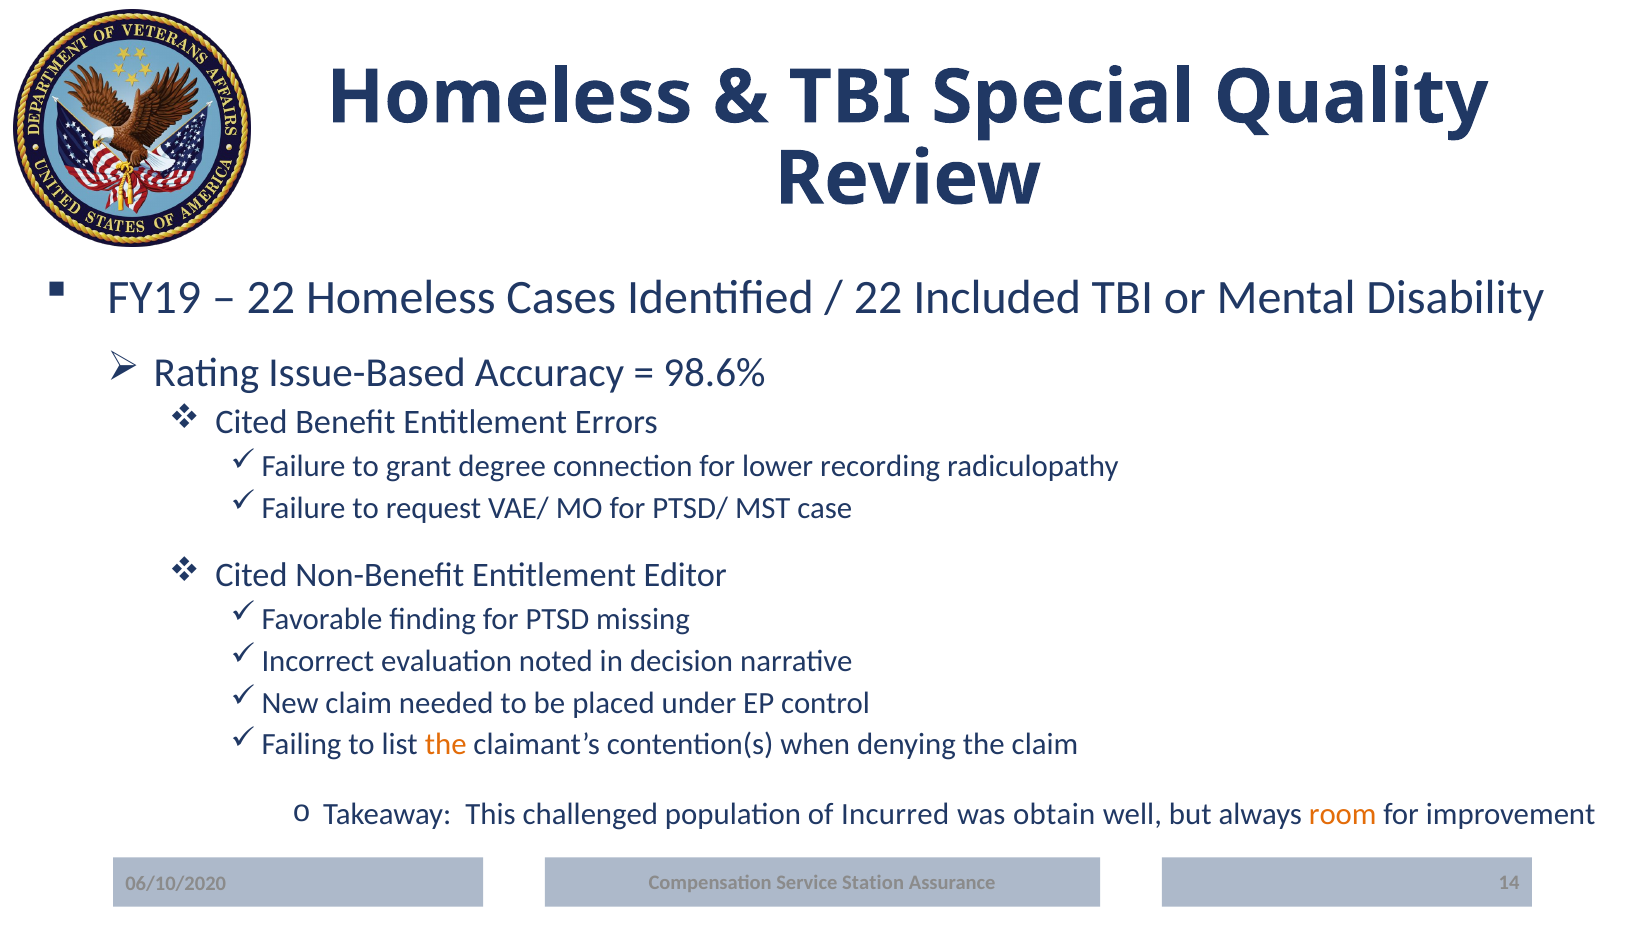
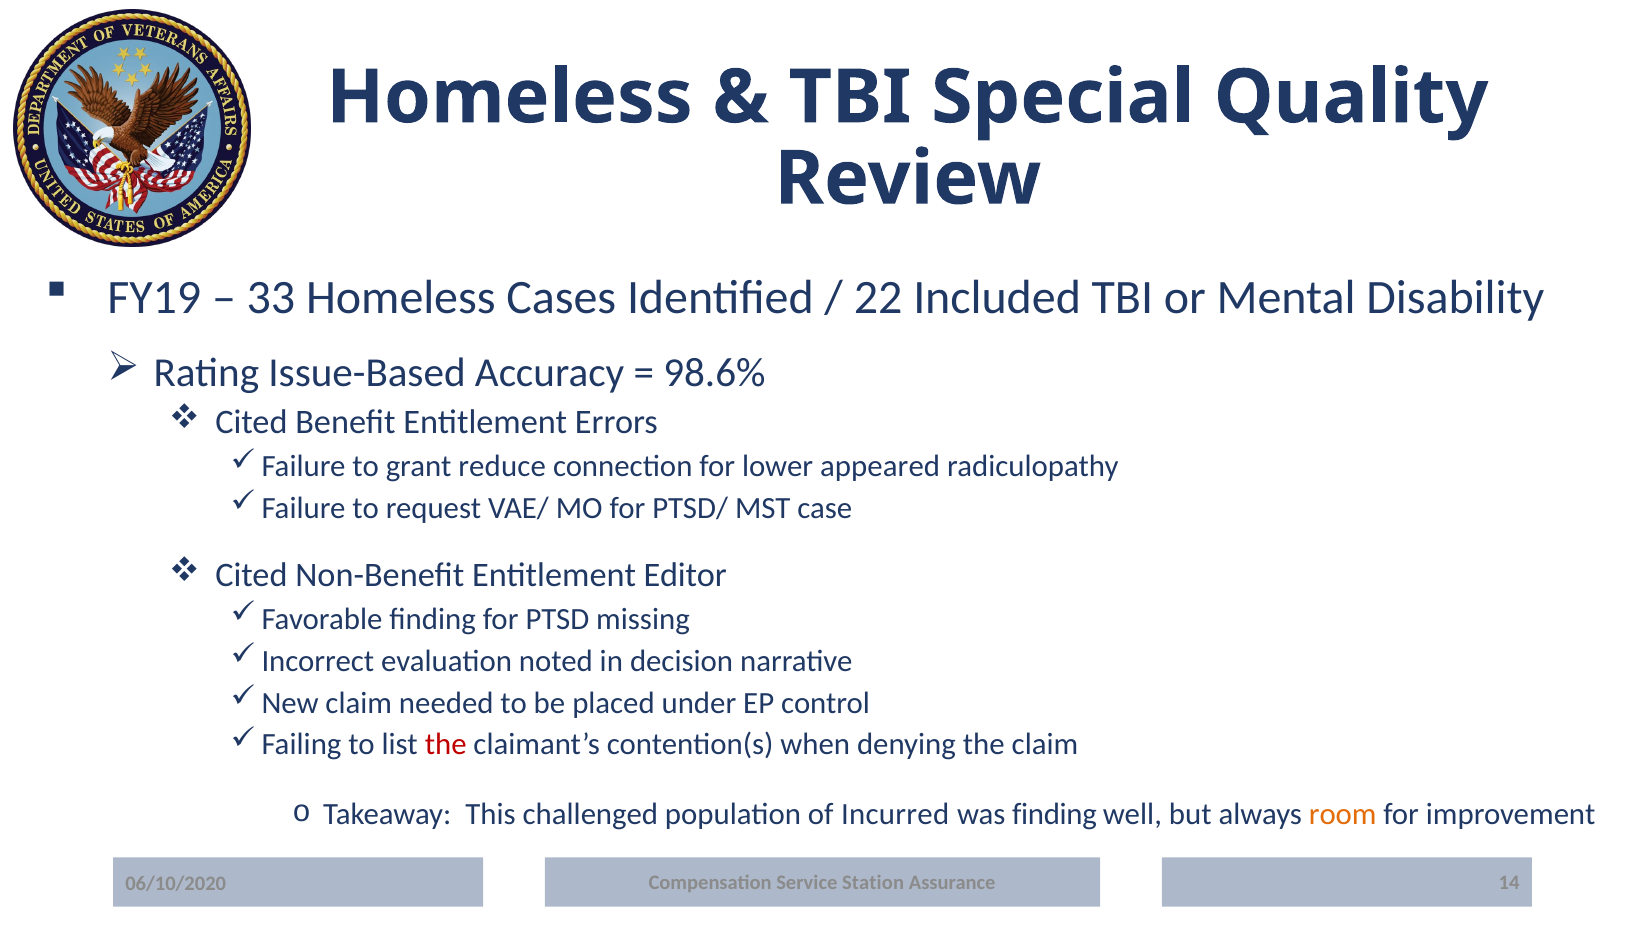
22 at (271, 298): 22 -> 33
degree: degree -> reduce
recording: recording -> appeared
the at (446, 745) colour: orange -> red
was obtain: obtain -> finding
